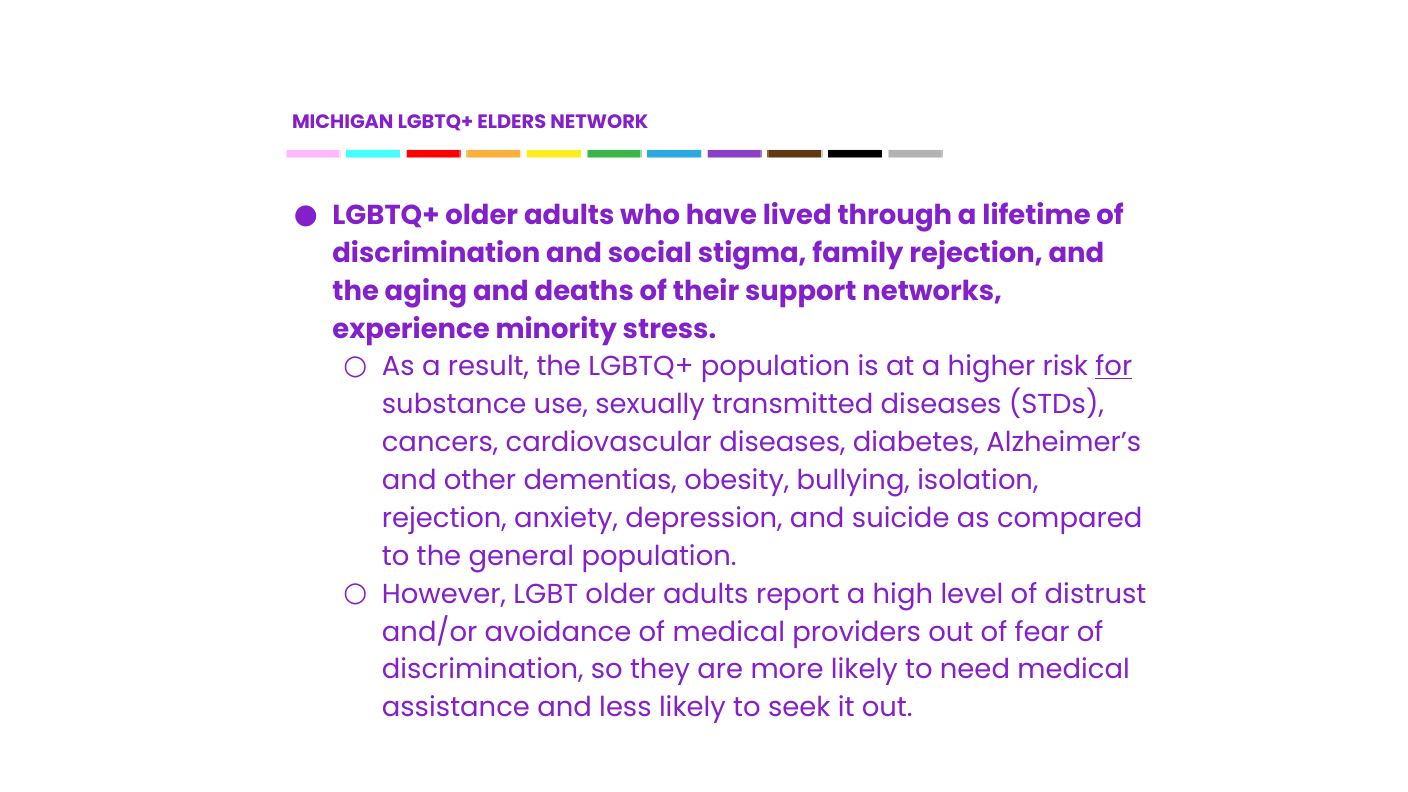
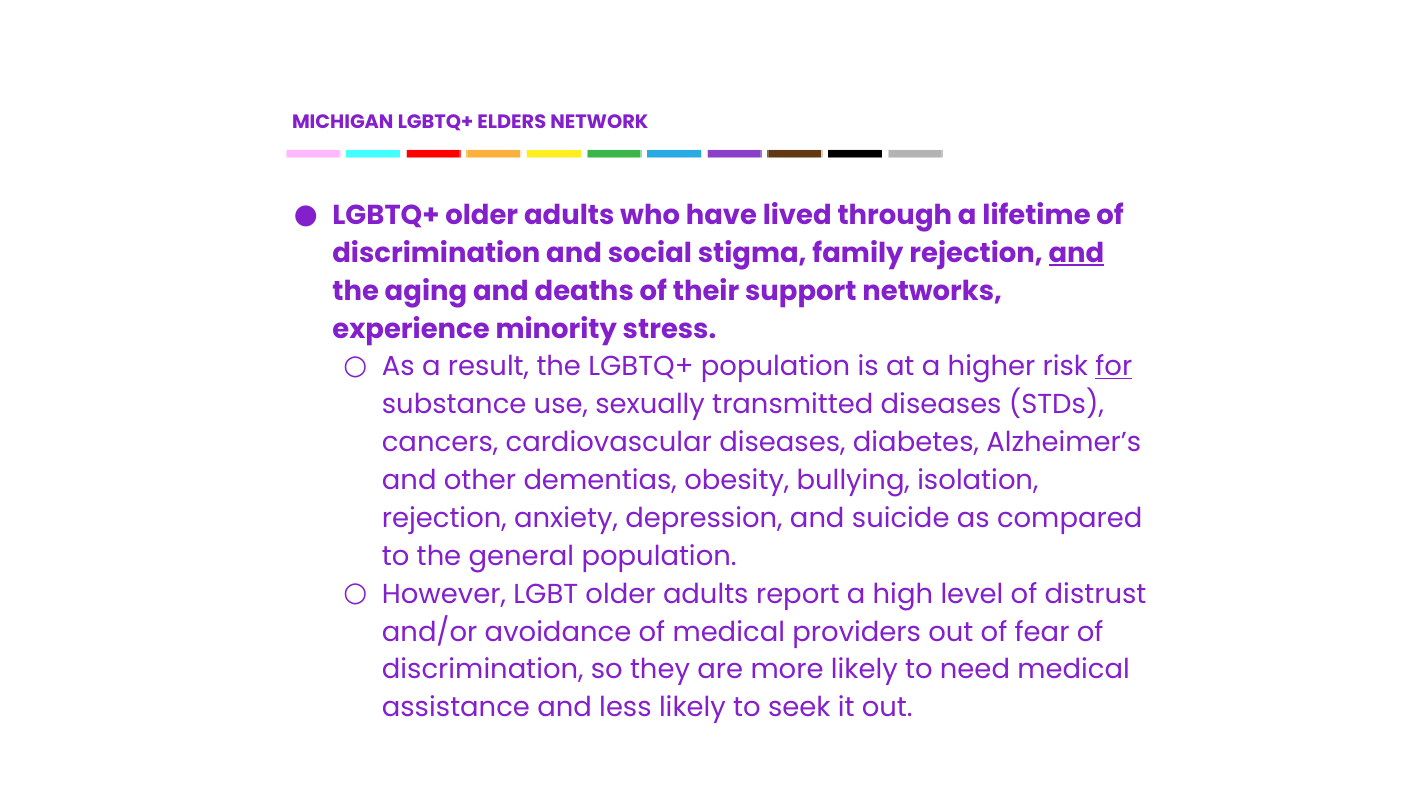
and at (1076, 253) underline: none -> present
